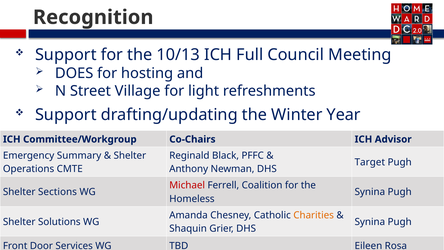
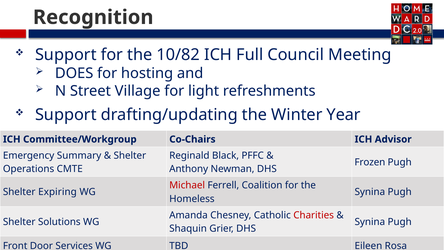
10/13: 10/13 -> 10/82
Target: Target -> Frozen
Sections: Sections -> Expiring
Charities colour: orange -> red
